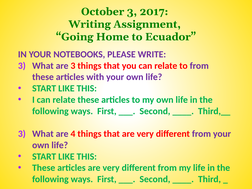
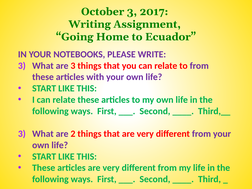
4: 4 -> 2
